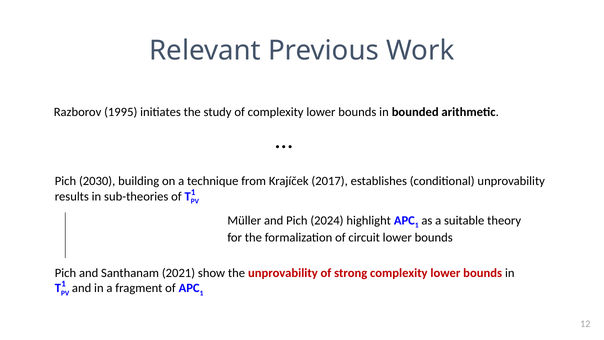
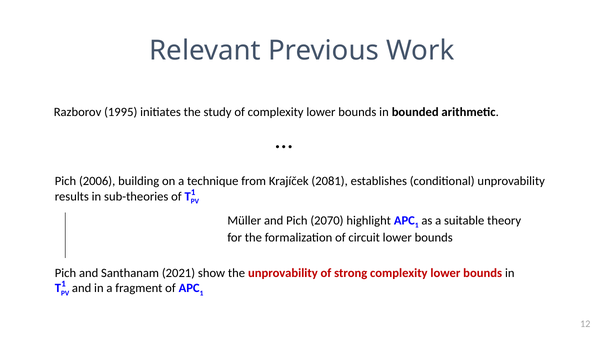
2030: 2030 -> 2006
2017: 2017 -> 2081
2024: 2024 -> 2070
